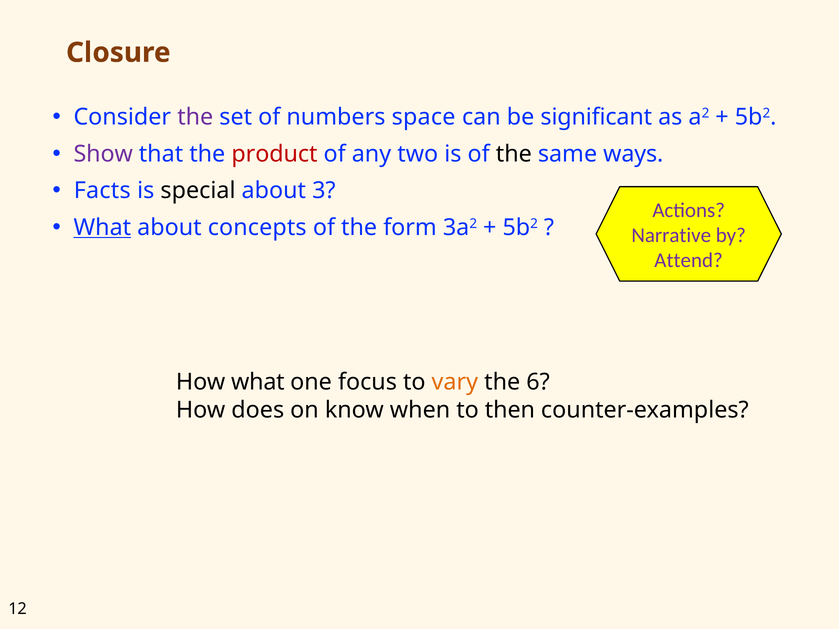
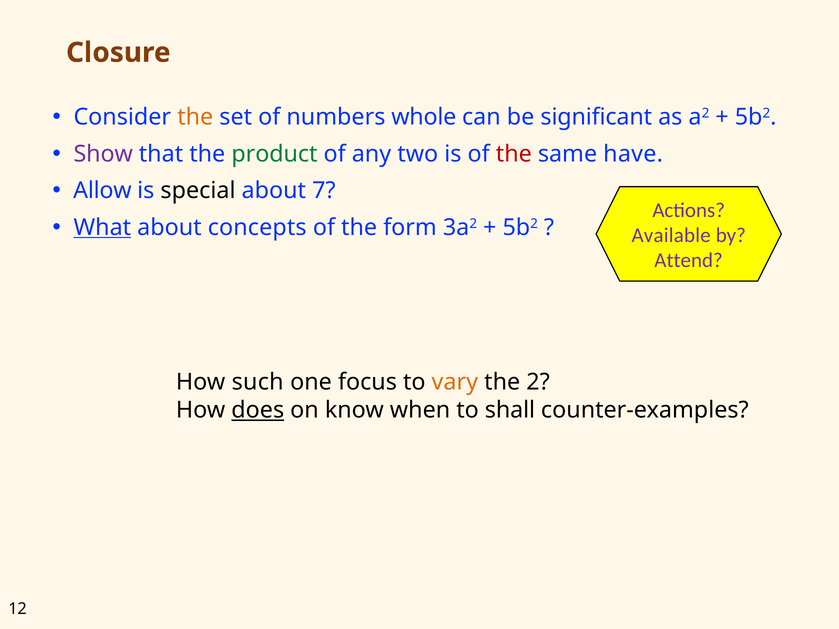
the at (195, 117) colour: purple -> orange
space: space -> whole
product colour: red -> green
the at (514, 154) colour: black -> red
ways: ways -> have
Facts: Facts -> Allow
3: 3 -> 7
Narrative: Narrative -> Available
How what: what -> such
6: 6 -> 2
does underline: none -> present
then: then -> shall
